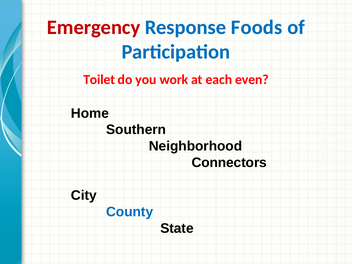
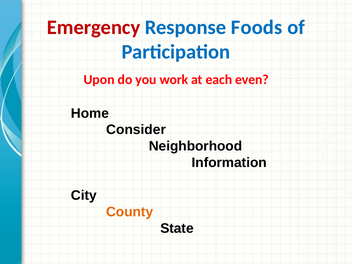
Toilet: Toilet -> Upon
Southern: Southern -> Consider
Connectors: Connectors -> Information
County colour: blue -> orange
